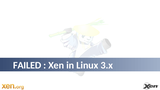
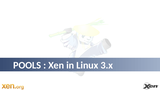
FAILED: FAILED -> POOLS
